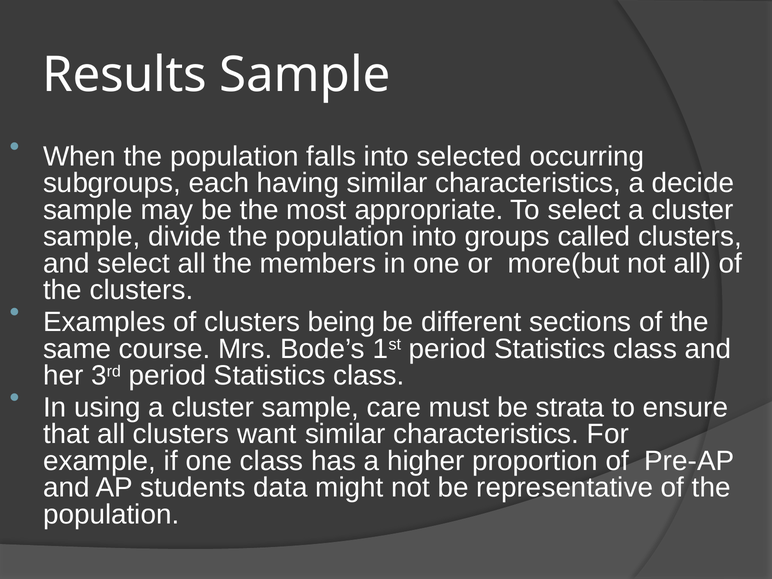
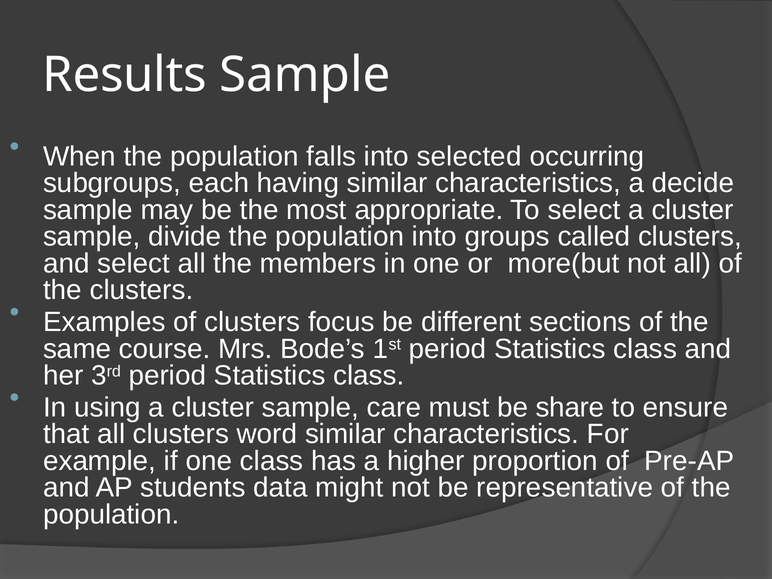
being: being -> focus
strata: strata -> share
want: want -> word
